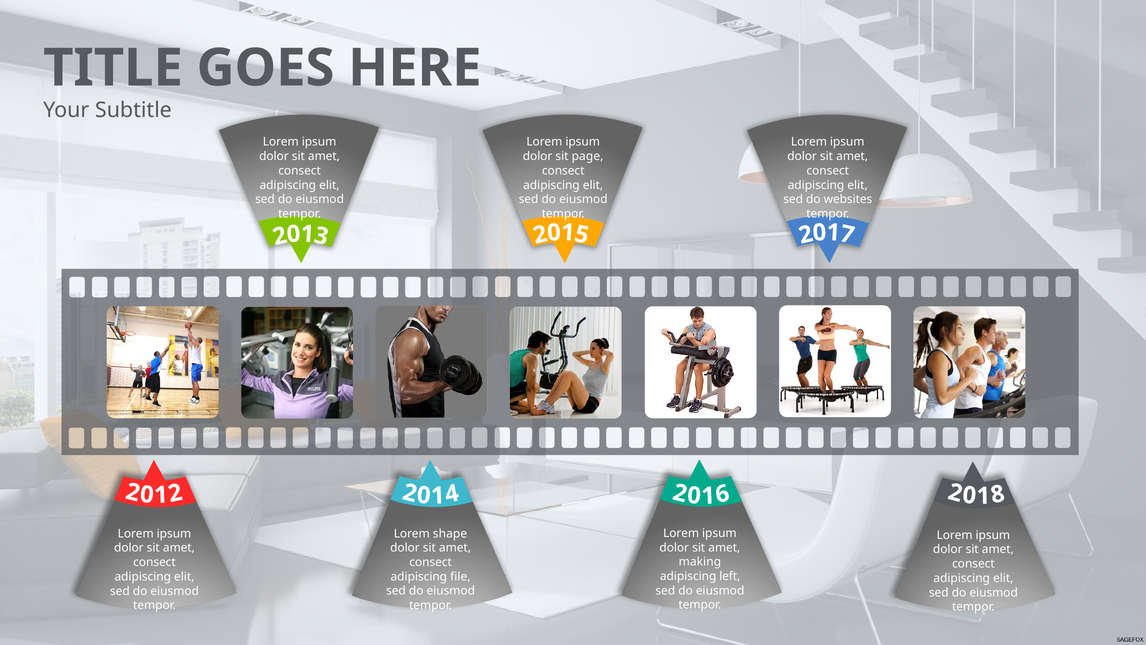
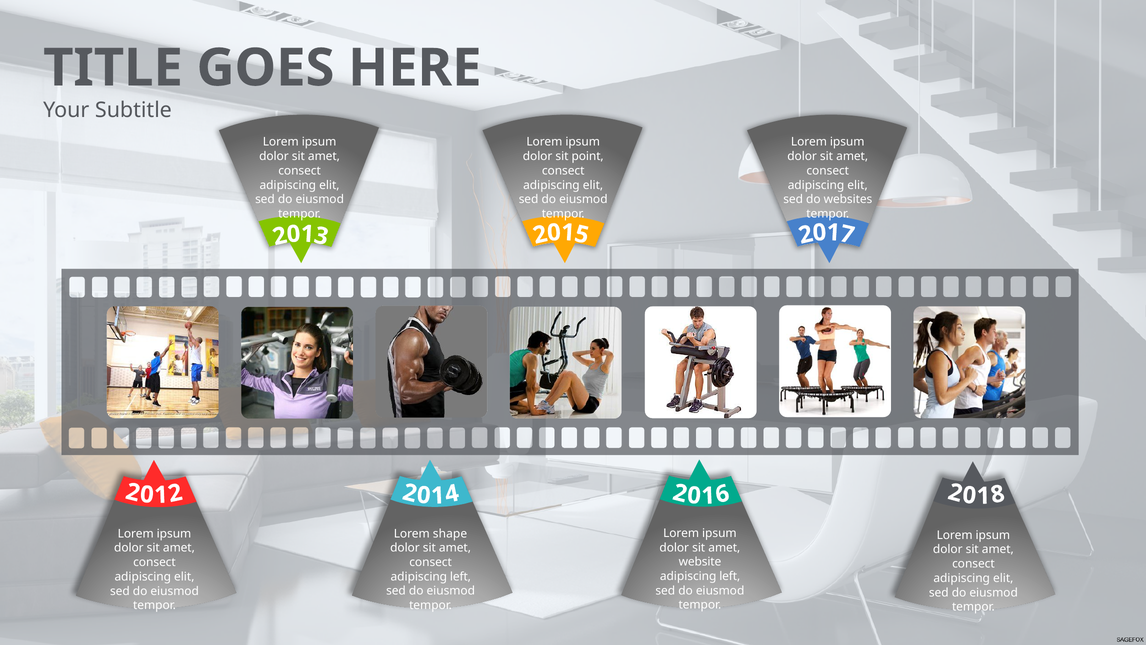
page: page -> point
making: making -> website
file at (460, 576): file -> left
